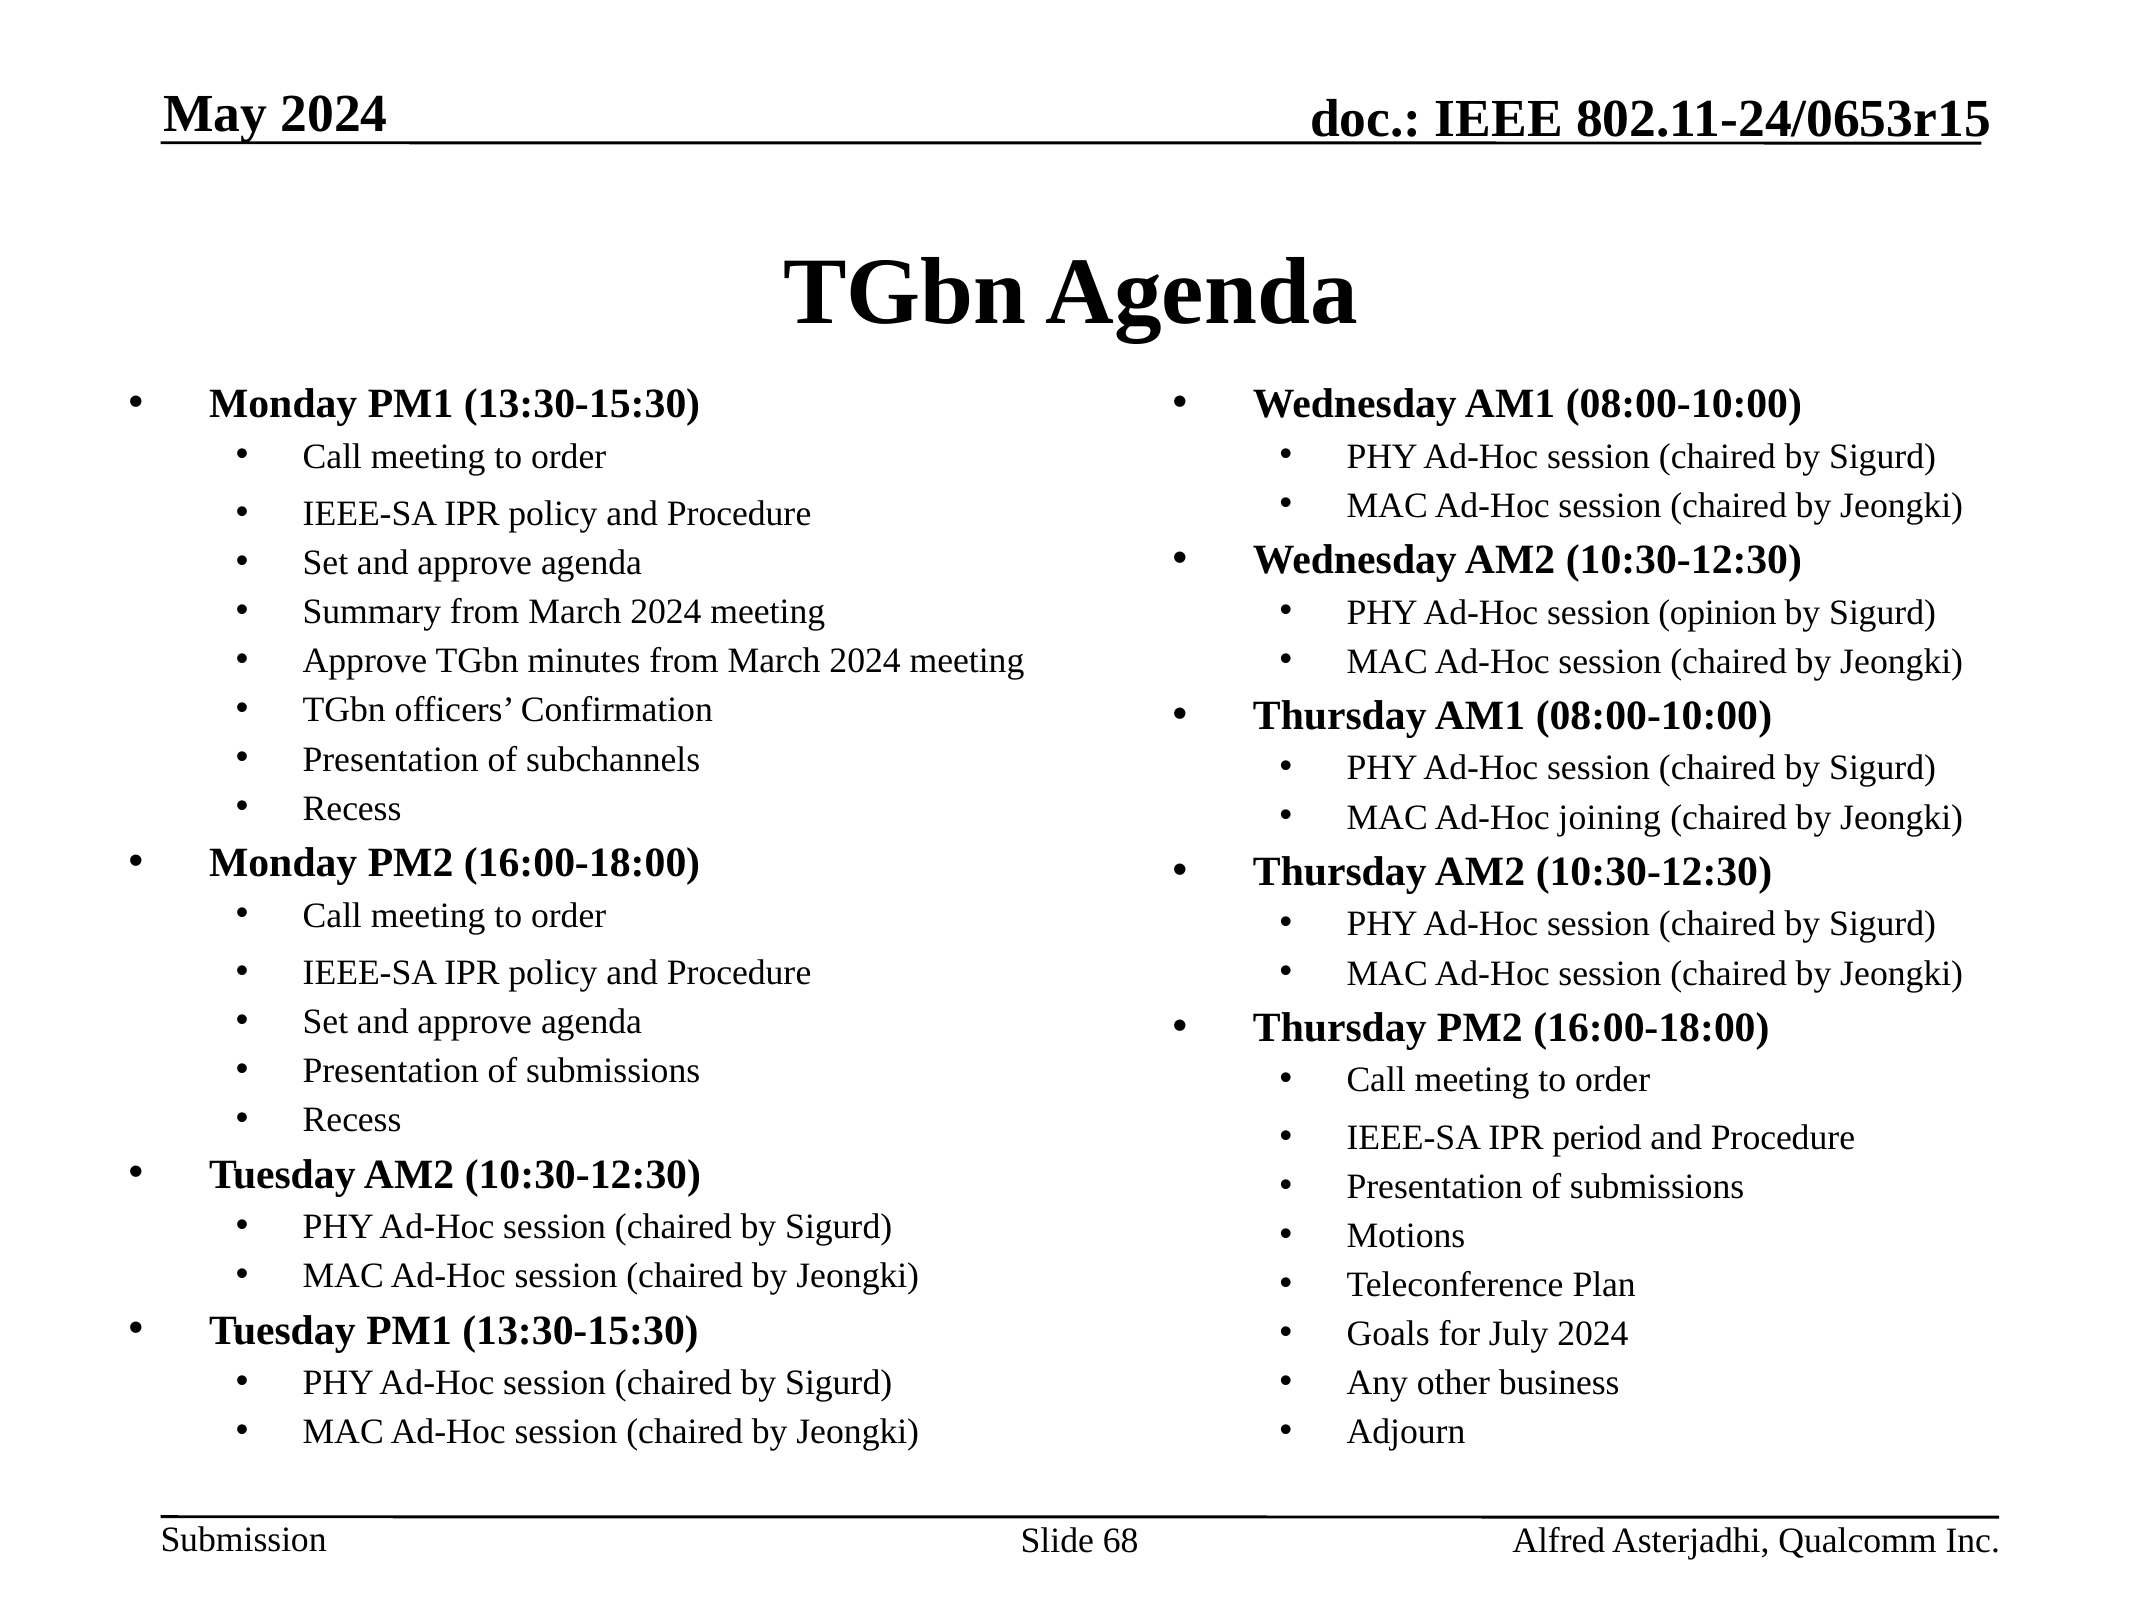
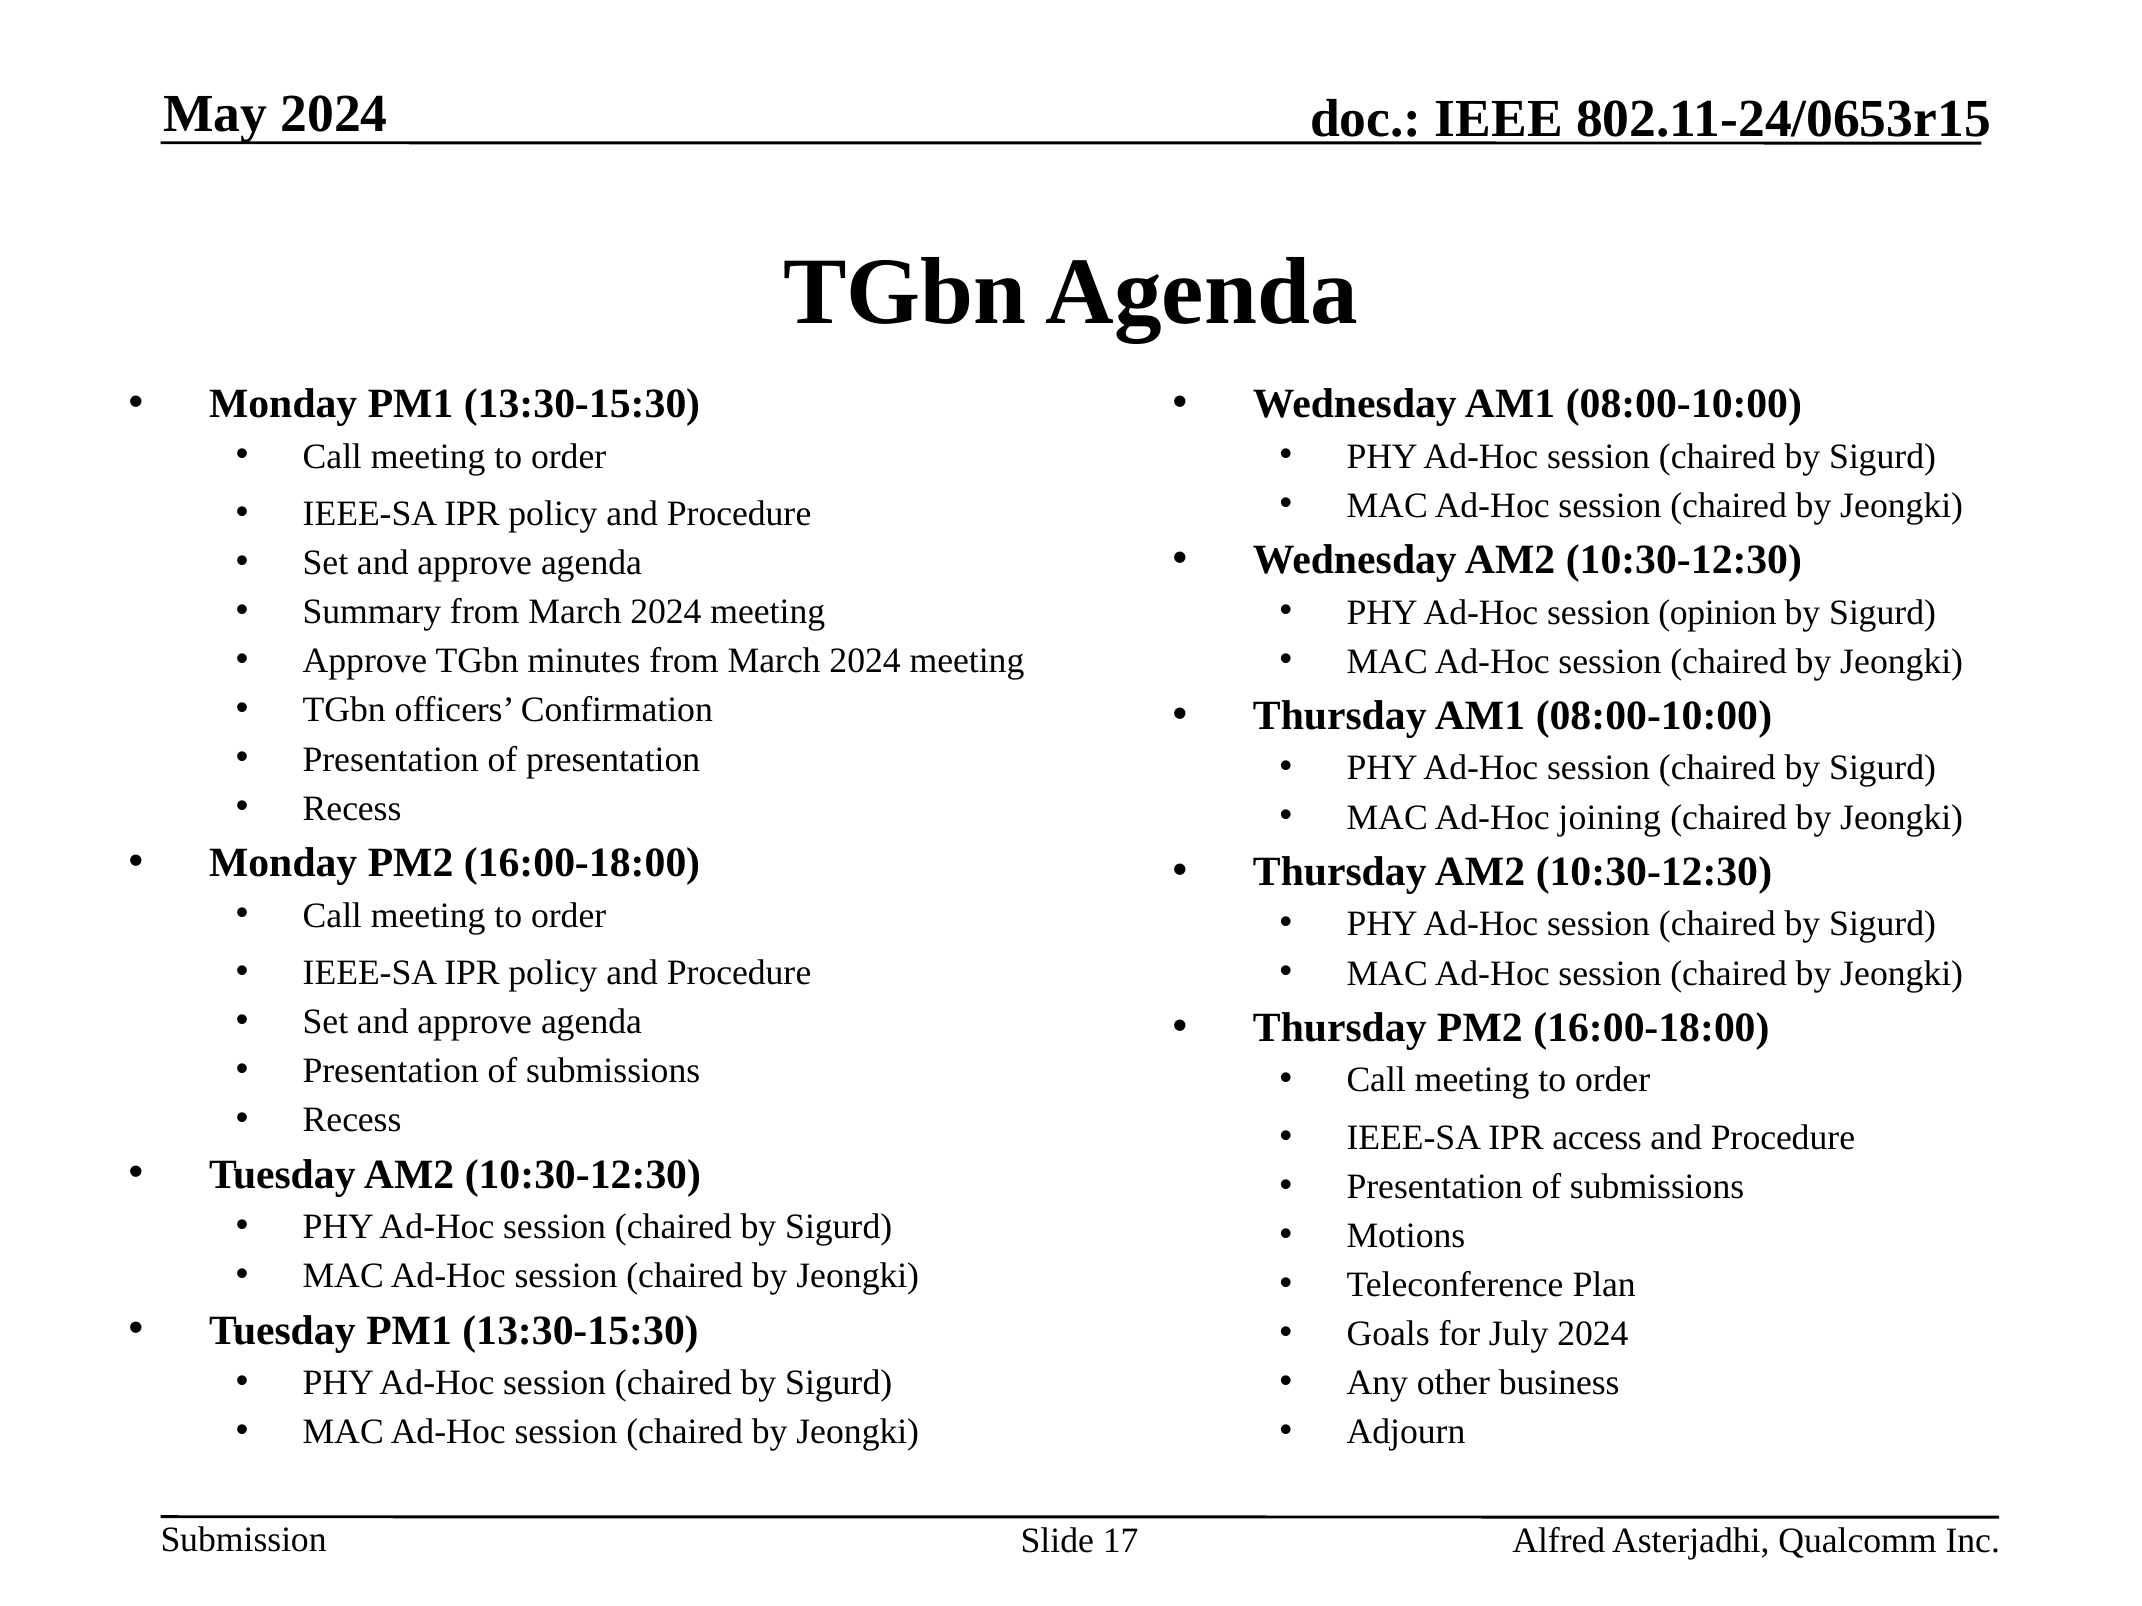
of subchannels: subchannels -> presentation
period: period -> access
68: 68 -> 17
